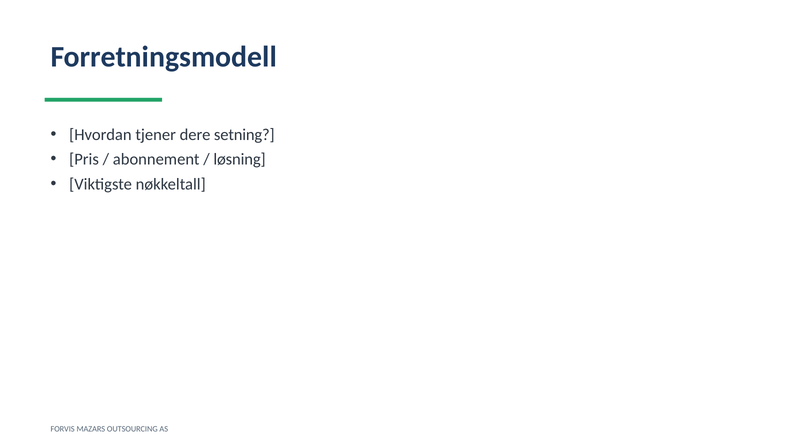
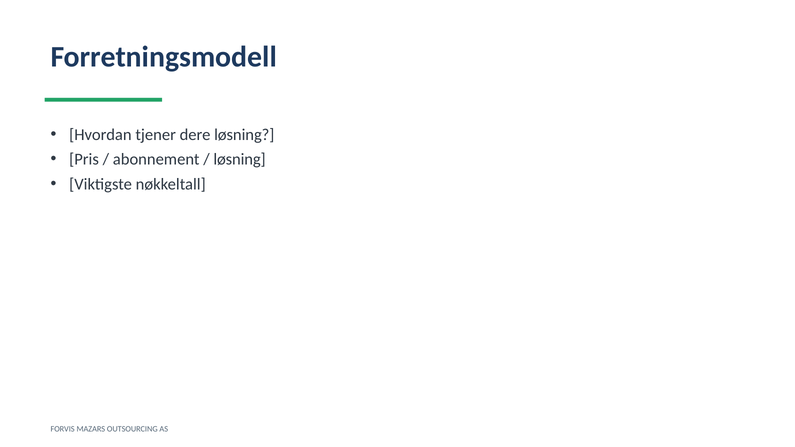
dere setning: setning -> løsning
